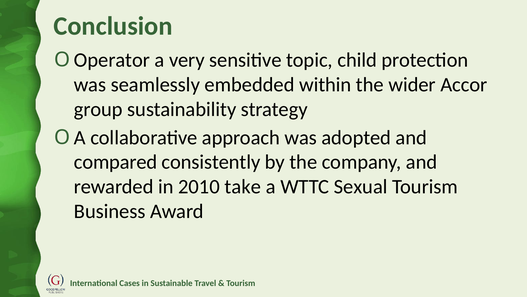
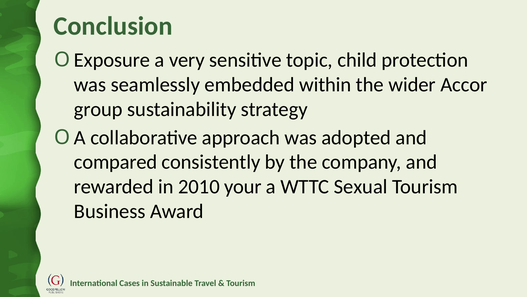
Operator: Operator -> Exposure
take: take -> your
